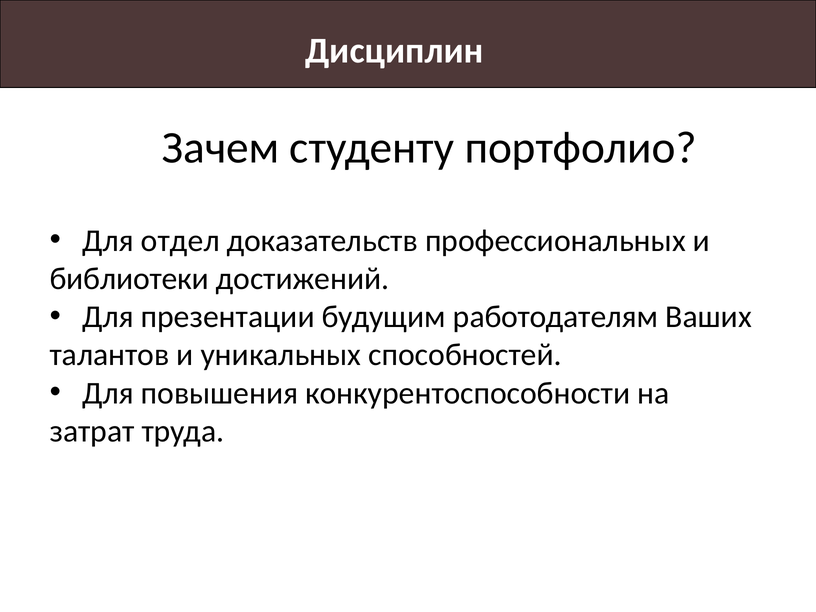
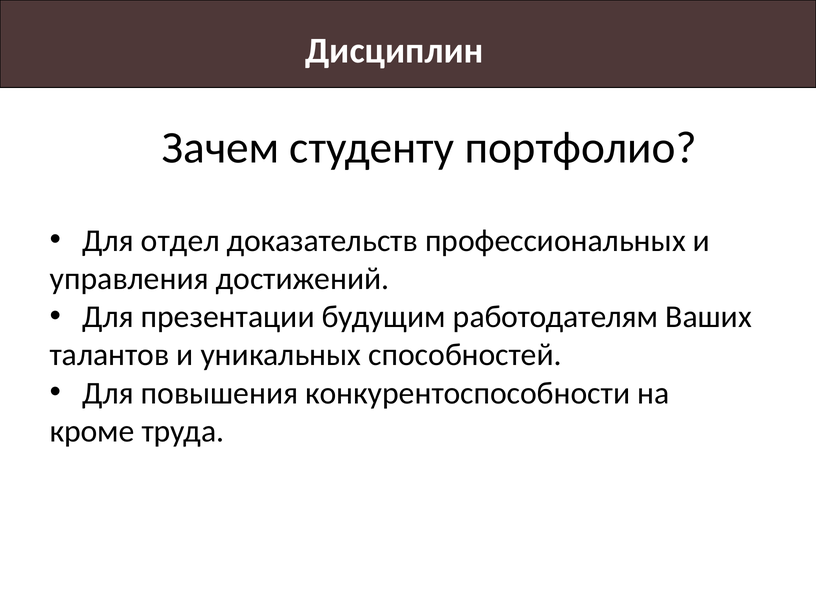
библиотеки: библиотеки -> управления
затрат: затрат -> кроме
